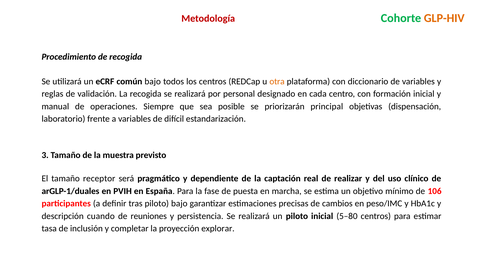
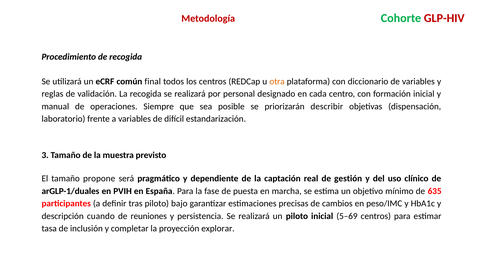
GLP-HIV colour: orange -> red
común bajo: bajo -> final
principal: principal -> describir
receptor: receptor -> propone
realizar: realizar -> gestión
106: 106 -> 635
5–80: 5–80 -> 5–69
